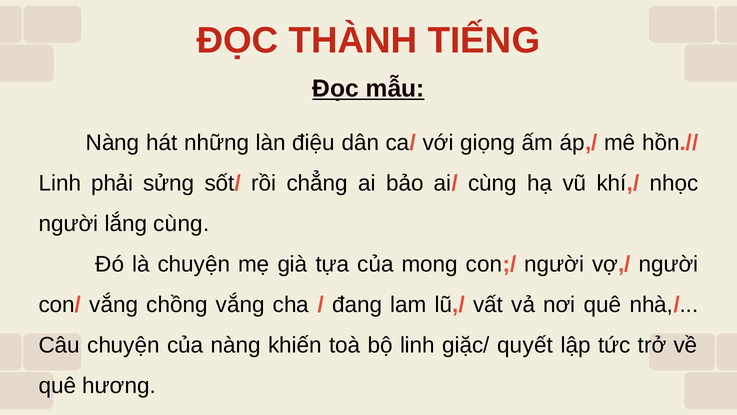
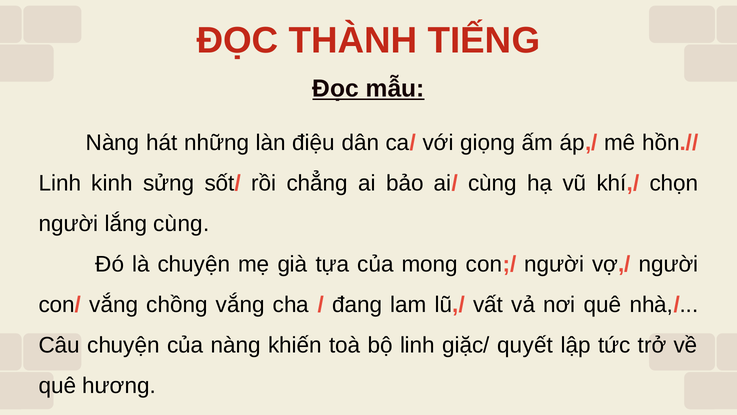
phải: phải -> kinh
nhọc: nhọc -> chọn
